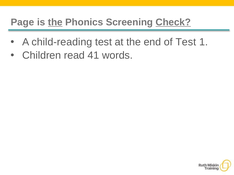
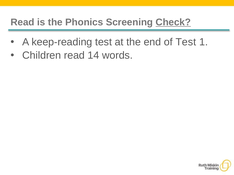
Page at (22, 22): Page -> Read
the at (55, 22) underline: present -> none
child-reading: child-reading -> keep-reading
41: 41 -> 14
